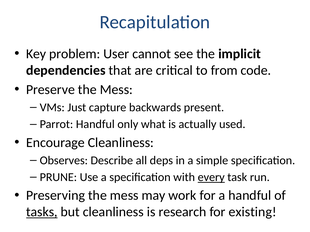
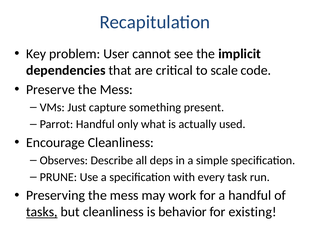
from: from -> scale
backwards: backwards -> something
every underline: present -> none
research: research -> behavior
